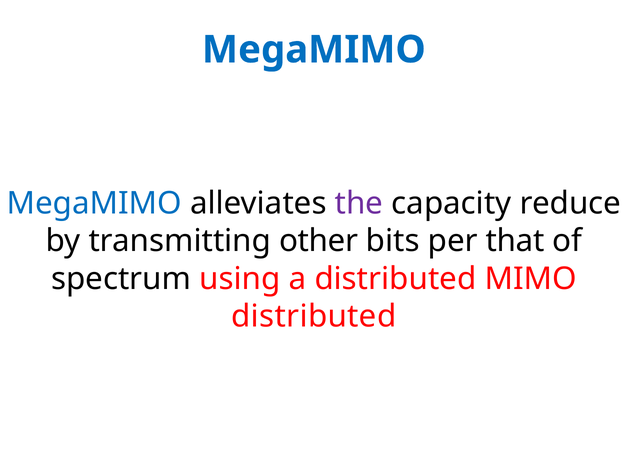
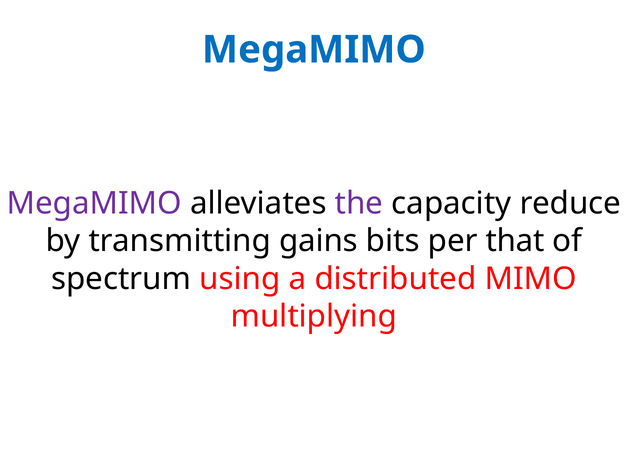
MegaMIMO at (94, 203) colour: blue -> purple
other: other -> gains
distributed at (314, 316): distributed -> multiplying
